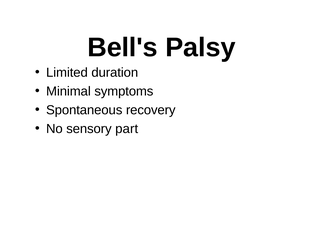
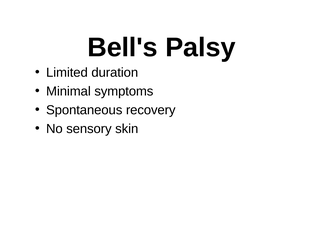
part: part -> skin
